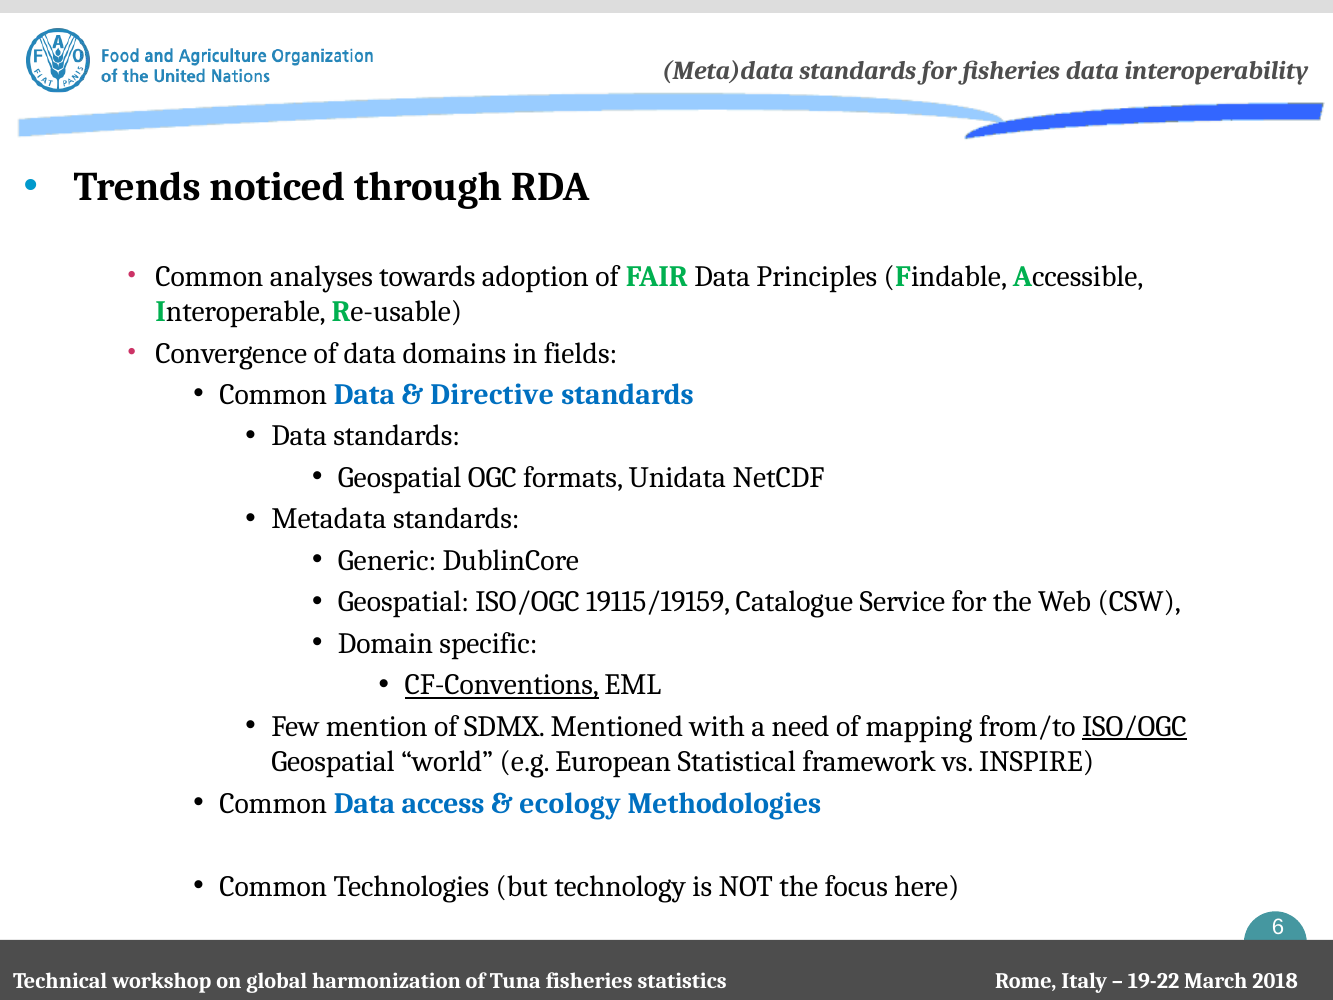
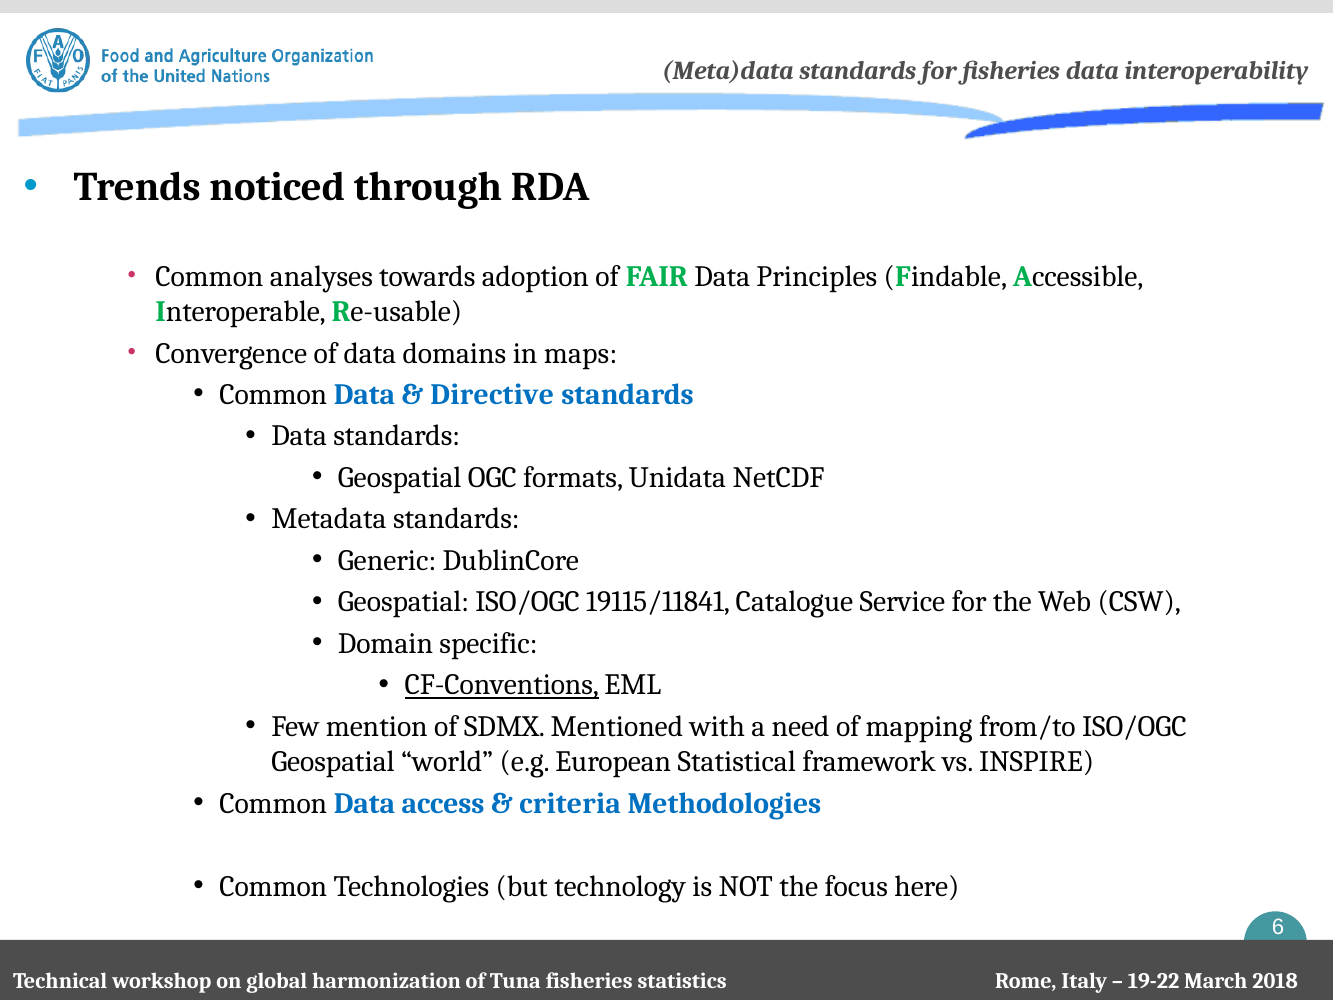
fields: fields -> maps
19115/19159: 19115/19159 -> 19115/11841
ISO/OGC at (1134, 726) underline: present -> none
ecology: ecology -> criteria
